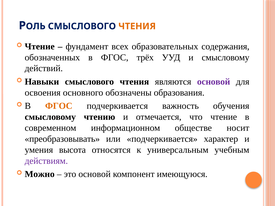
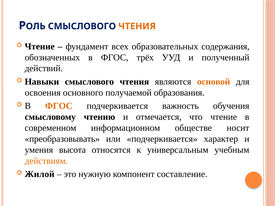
и смысловому: смысловому -> полученный
основой at (214, 82) colour: purple -> orange
обозначены: обозначены -> получаемой
действиям colour: purple -> orange
Можно: Можно -> Жилой
это основой: основой -> нужную
имеющуюся: имеющуюся -> составление
